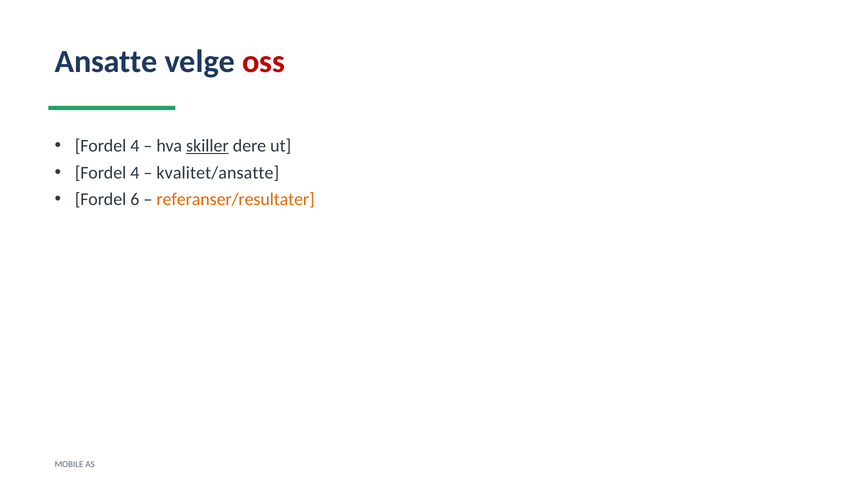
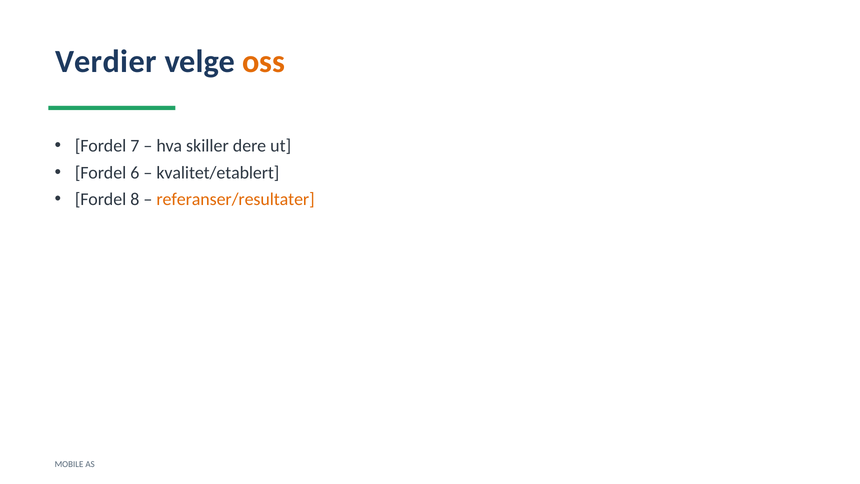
Ansatte: Ansatte -> Verdier
oss colour: red -> orange
4 at (135, 146): 4 -> 7
skiller underline: present -> none
4 at (135, 173): 4 -> 6
kvalitet/ansatte: kvalitet/ansatte -> kvalitet/etablert
6: 6 -> 8
